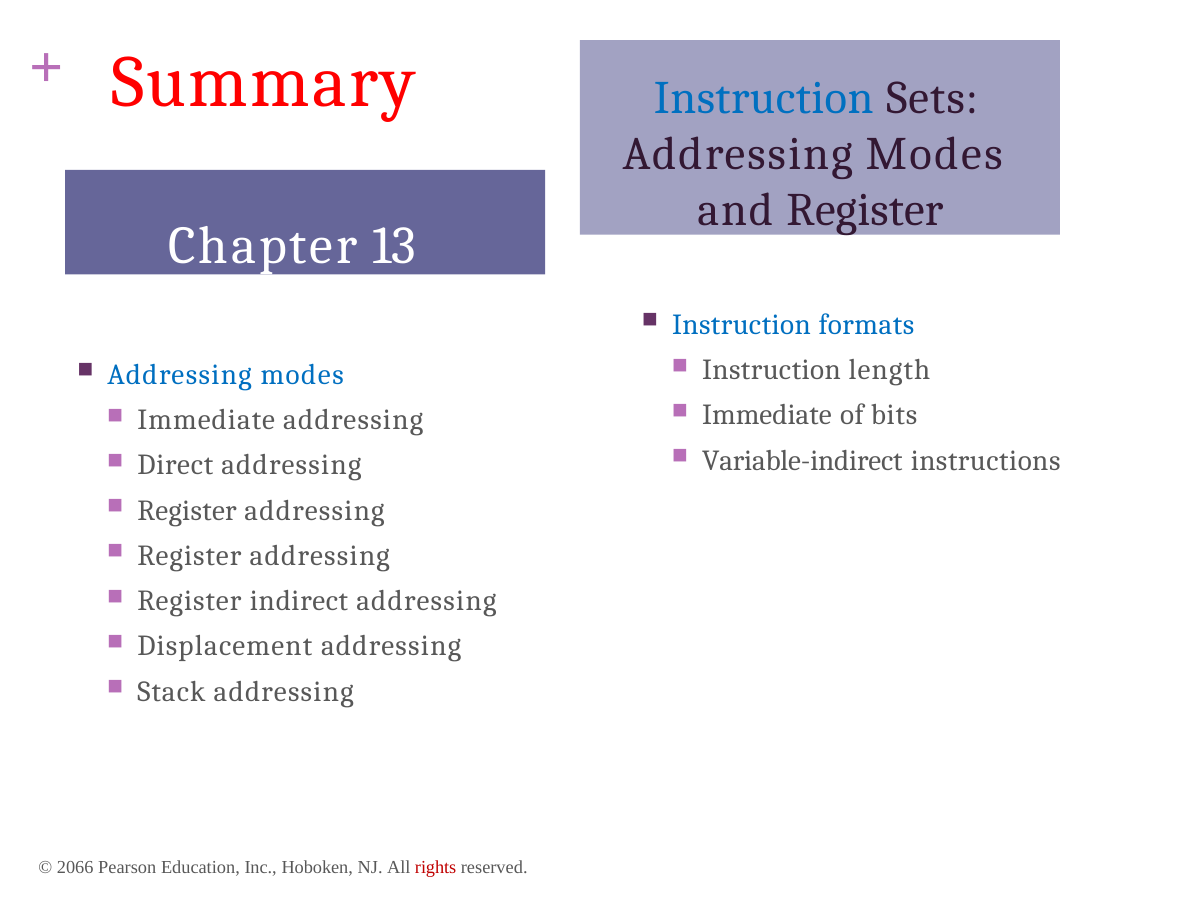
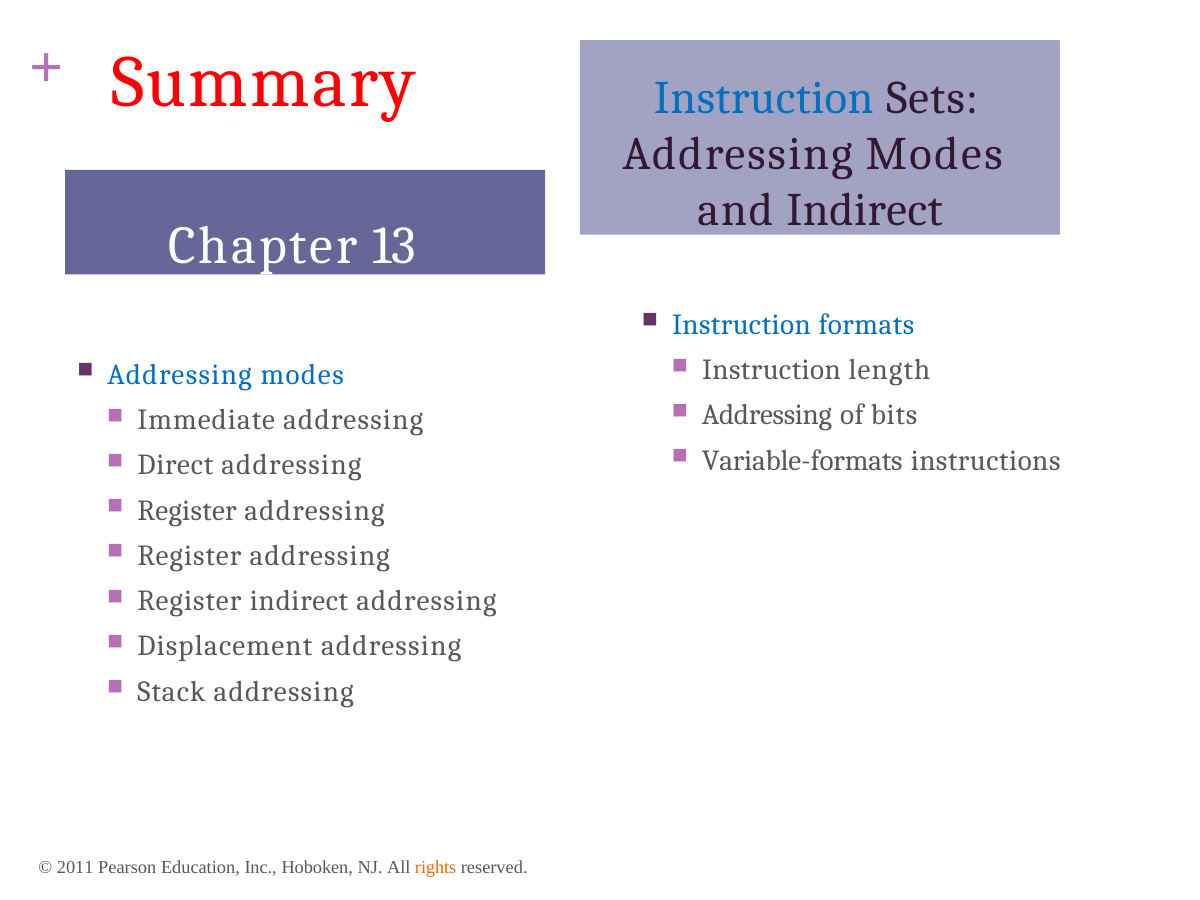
and Register: Register -> Indirect
Immediate at (767, 415): Immediate -> Addressing
Variable-indirect: Variable-indirect -> Variable-formats
2066: 2066 -> 2011
rights colour: red -> orange
